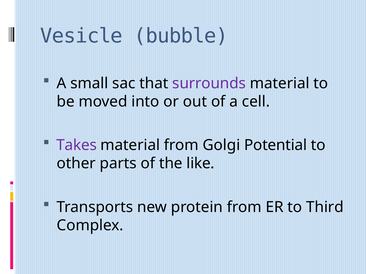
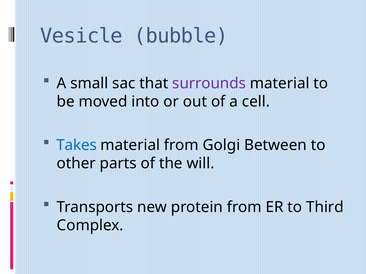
Takes colour: purple -> blue
Potential: Potential -> Between
like: like -> will
